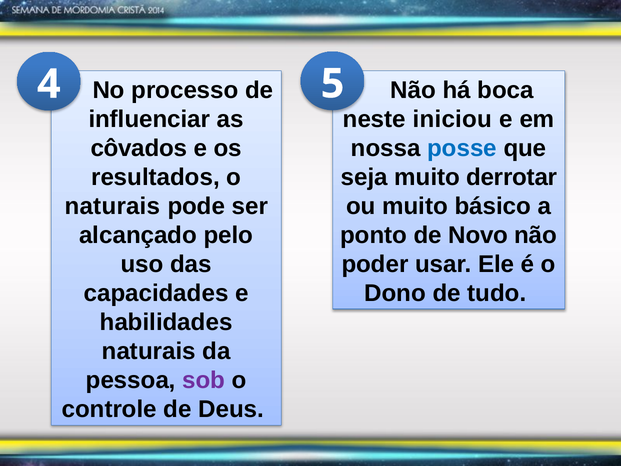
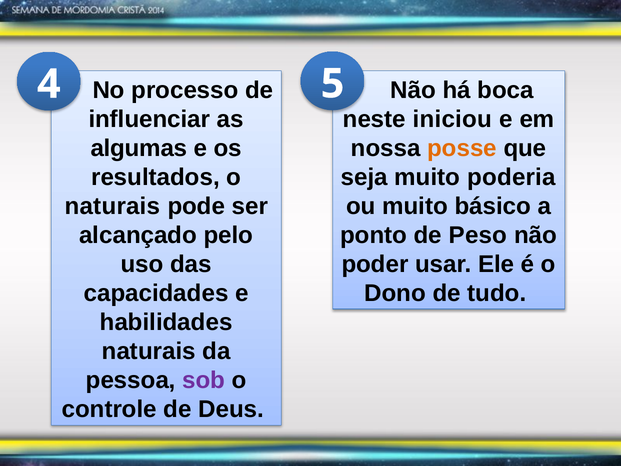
côvados: côvados -> algumas
posse colour: blue -> orange
derrotar: derrotar -> poderia
Novo: Novo -> Peso
